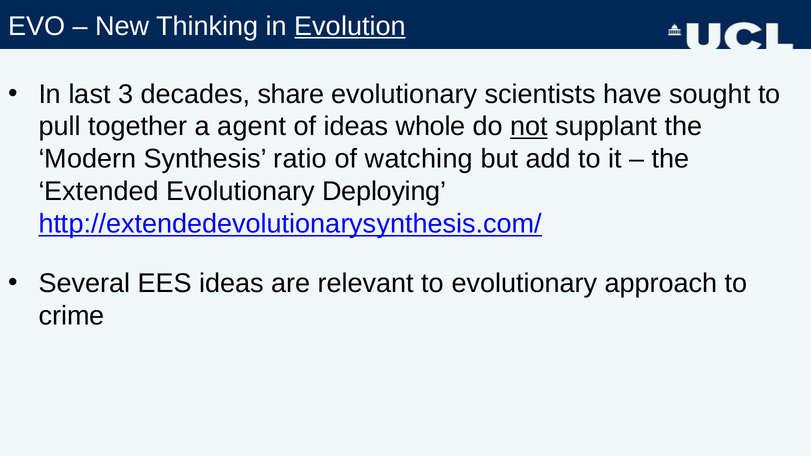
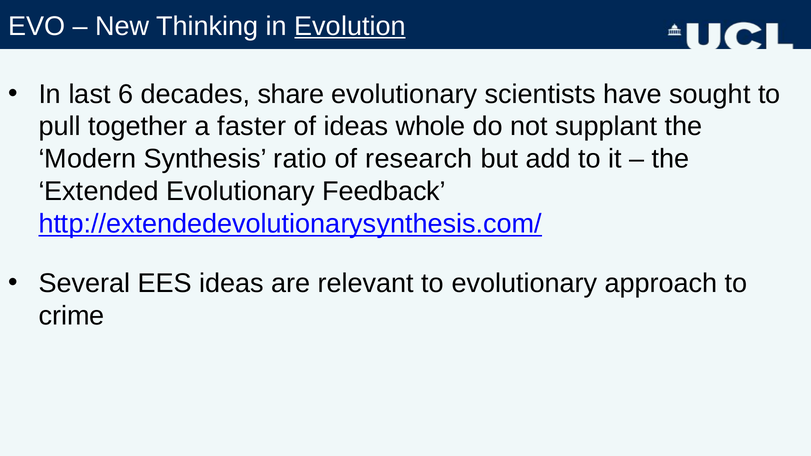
3: 3 -> 6
agent: agent -> faster
not underline: present -> none
watching: watching -> research
Deploying: Deploying -> Feedback
